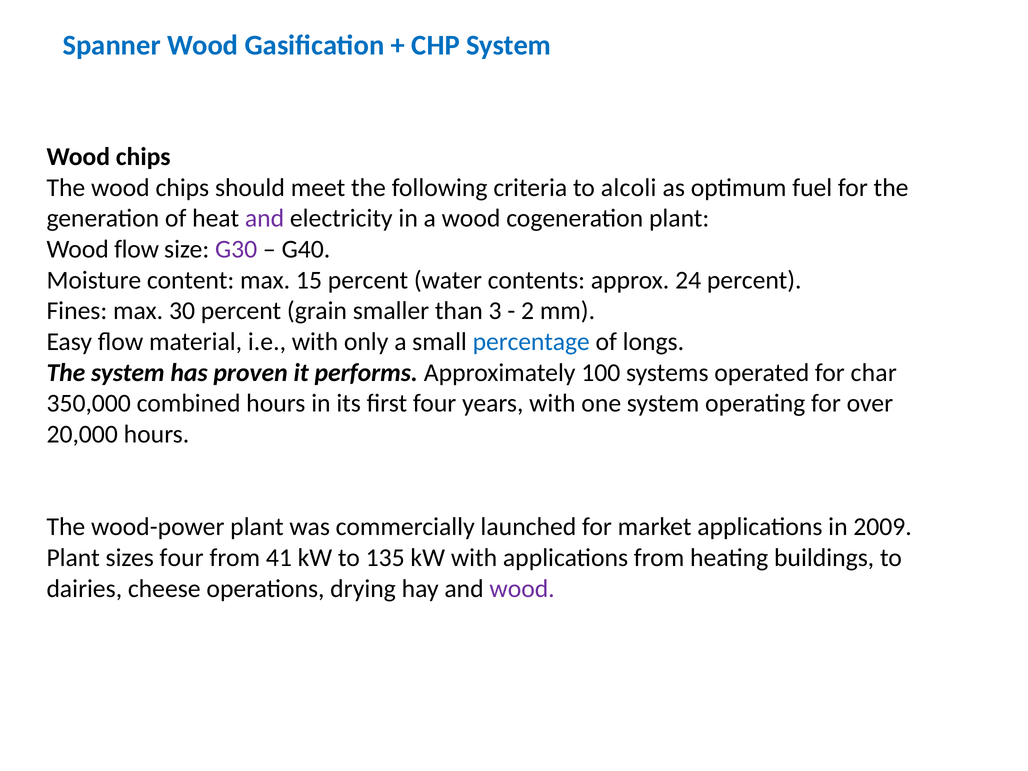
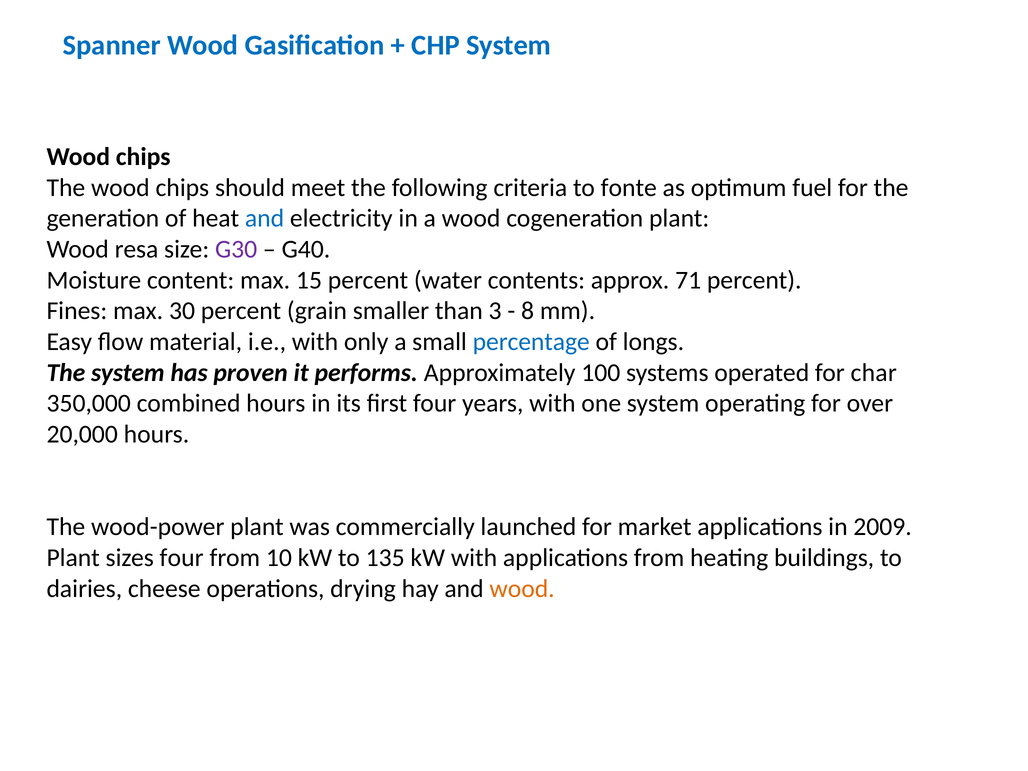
alcoli: alcoli -> fonte
and at (265, 218) colour: purple -> blue
Wood flow: flow -> resa
24: 24 -> 71
2: 2 -> 8
41: 41 -> 10
wood at (522, 589) colour: purple -> orange
